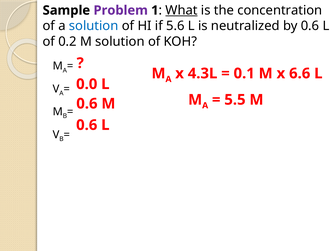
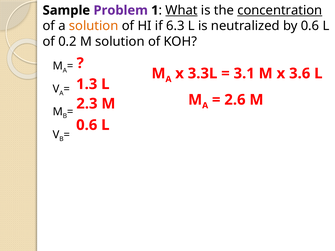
concentration underline: none -> present
solution at (94, 26) colour: blue -> orange
5.6: 5.6 -> 6.3
4.3L: 4.3L -> 3.3L
0.1: 0.1 -> 3.1
6.6: 6.6 -> 3.6
0.0: 0.0 -> 1.3
5.5: 5.5 -> 2.6
0.6 at (87, 104): 0.6 -> 2.3
